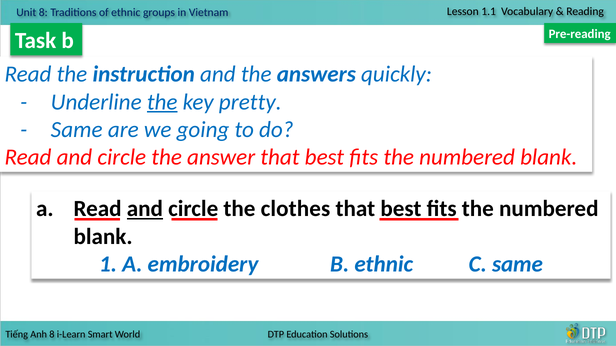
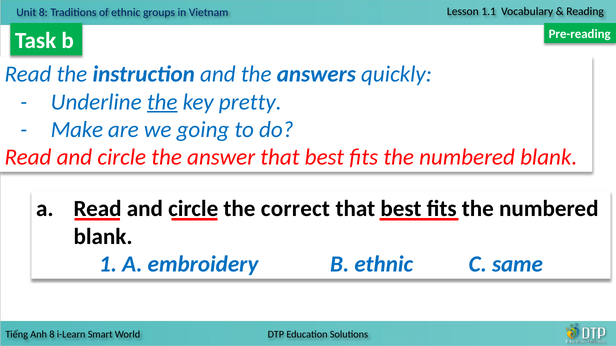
Same at (77, 130): Same -> Make
and at (145, 209) underline: present -> none
clothes: clothes -> correct
